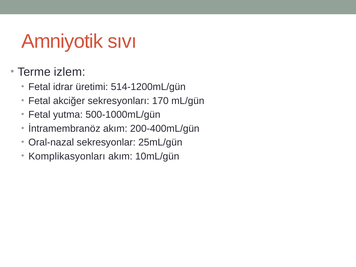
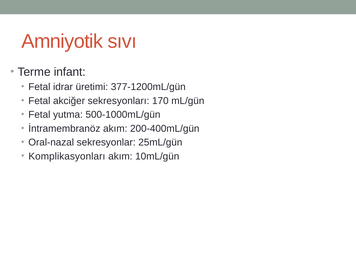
izlem: izlem -> infant
514-1200mL/gün: 514-1200mL/gün -> 377-1200mL/gün
